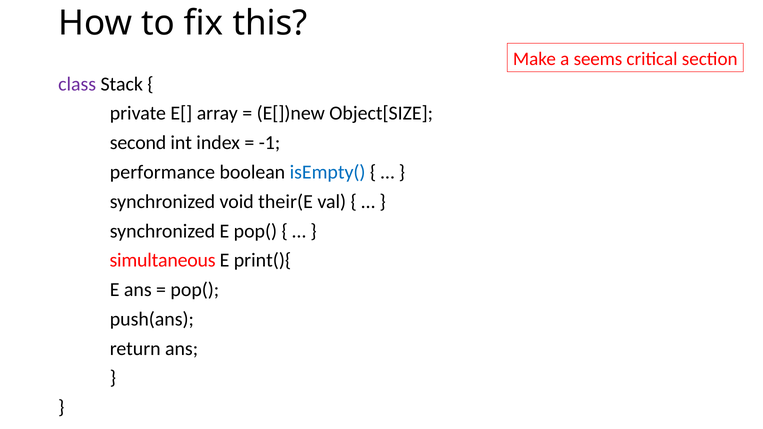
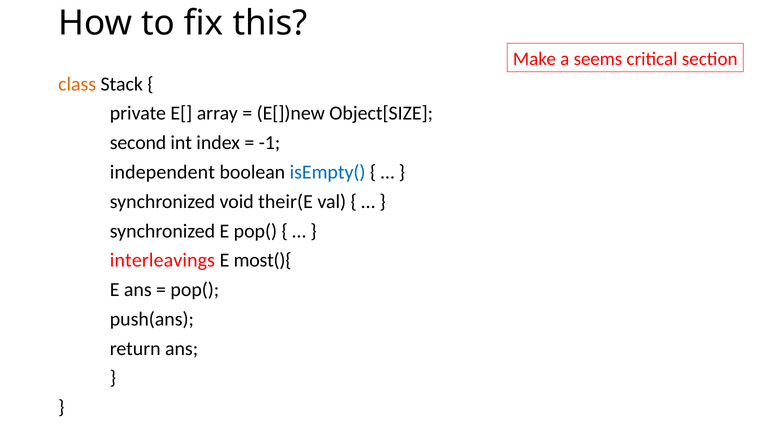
class colour: purple -> orange
performance: performance -> independent
simultaneous: simultaneous -> interleavings
print(){: print(){ -> most(){
